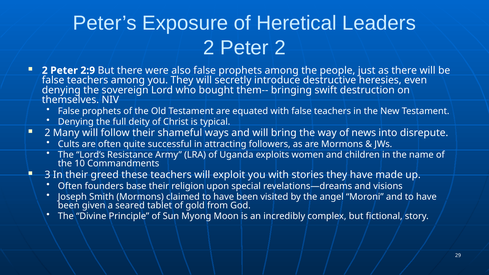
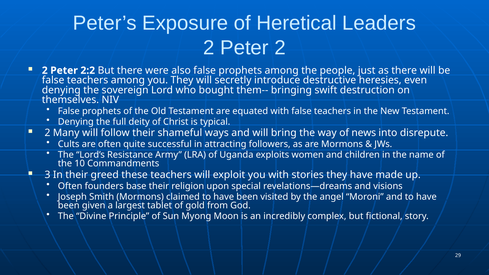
2:9: 2:9 -> 2:2
seared: seared -> largest
